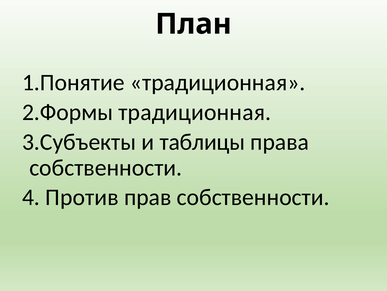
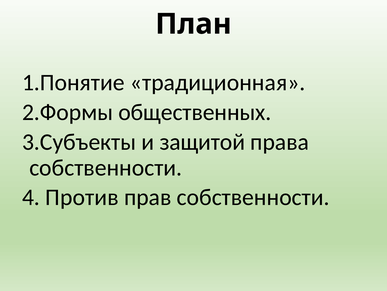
традиционная at (195, 112): традиционная -> общественных
таблицы: таблицы -> защитой
